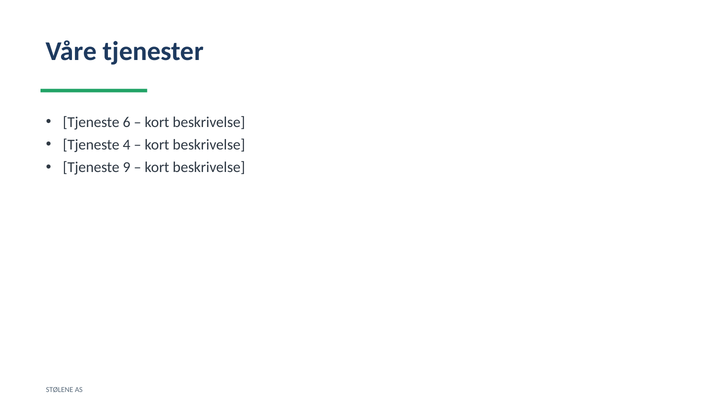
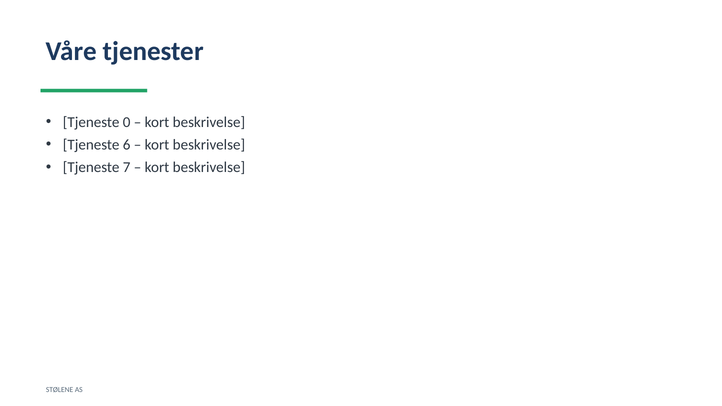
6: 6 -> 0
4: 4 -> 6
9: 9 -> 7
